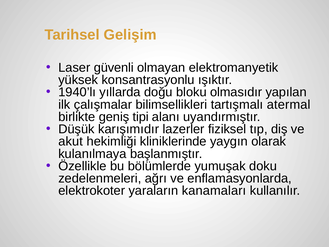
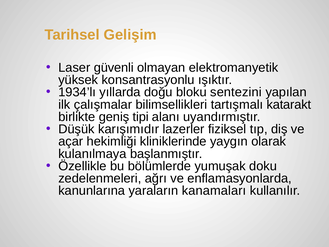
1940’lı: 1940’lı -> 1934’lı
olmasıdır: olmasıdır -> sentezini
atermal: atermal -> katarakt
akut: akut -> açar
elektrokoter: elektrokoter -> kanunlarına
